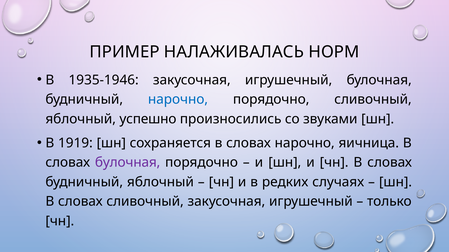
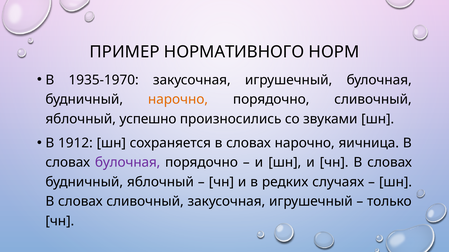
НАЛАЖИВАЛАСЬ: НАЛАЖИВАЛАСЬ -> НОРМАТИВНОГО
1935-1946: 1935-1946 -> 1935-1970
нарочно at (178, 100) colour: blue -> orange
1919: 1919 -> 1912
